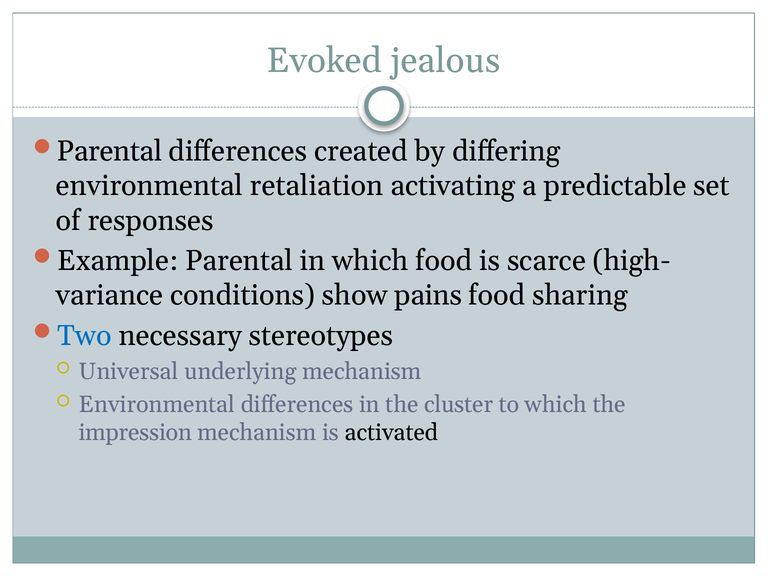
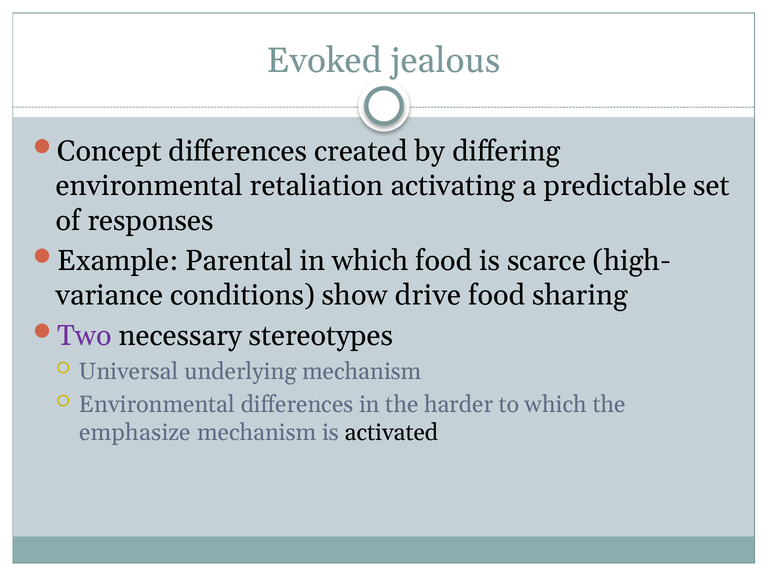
Parental at (110, 151): Parental -> Concept
pains: pains -> drive
Two colour: blue -> purple
cluster: cluster -> harder
impression: impression -> emphasize
